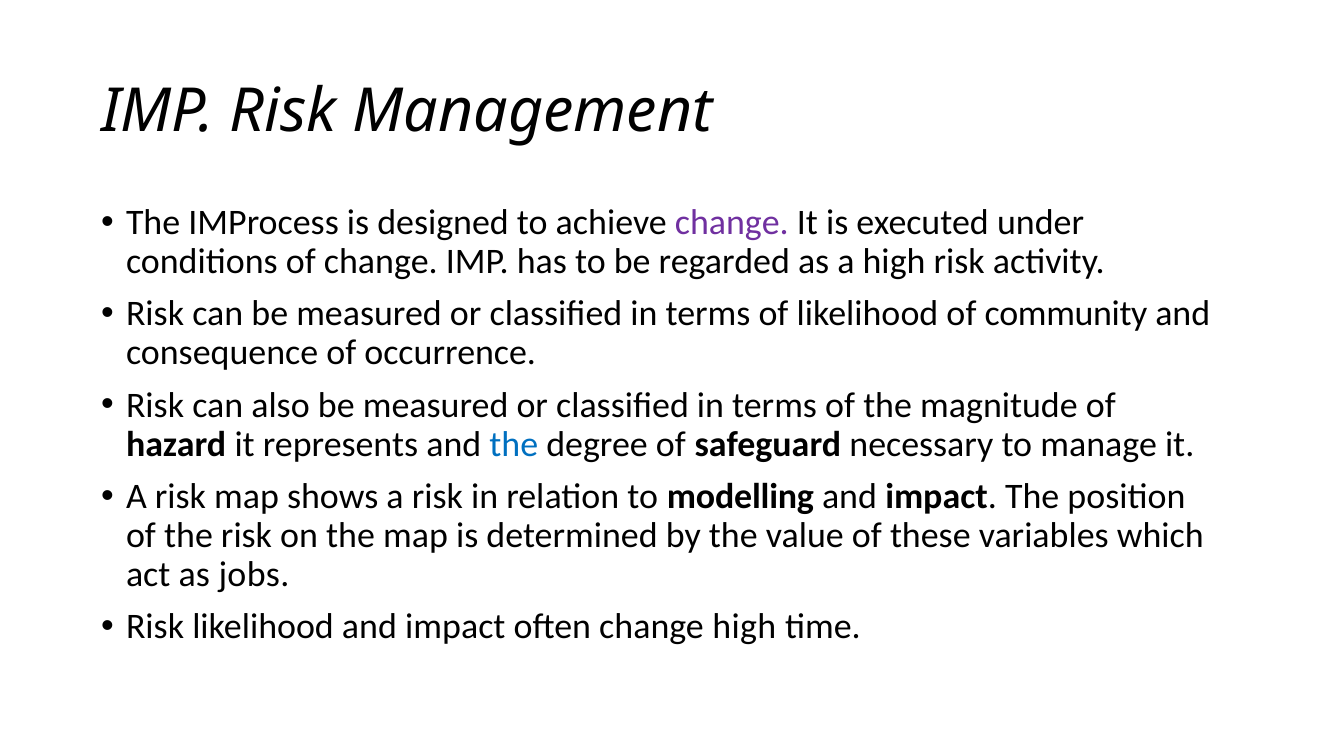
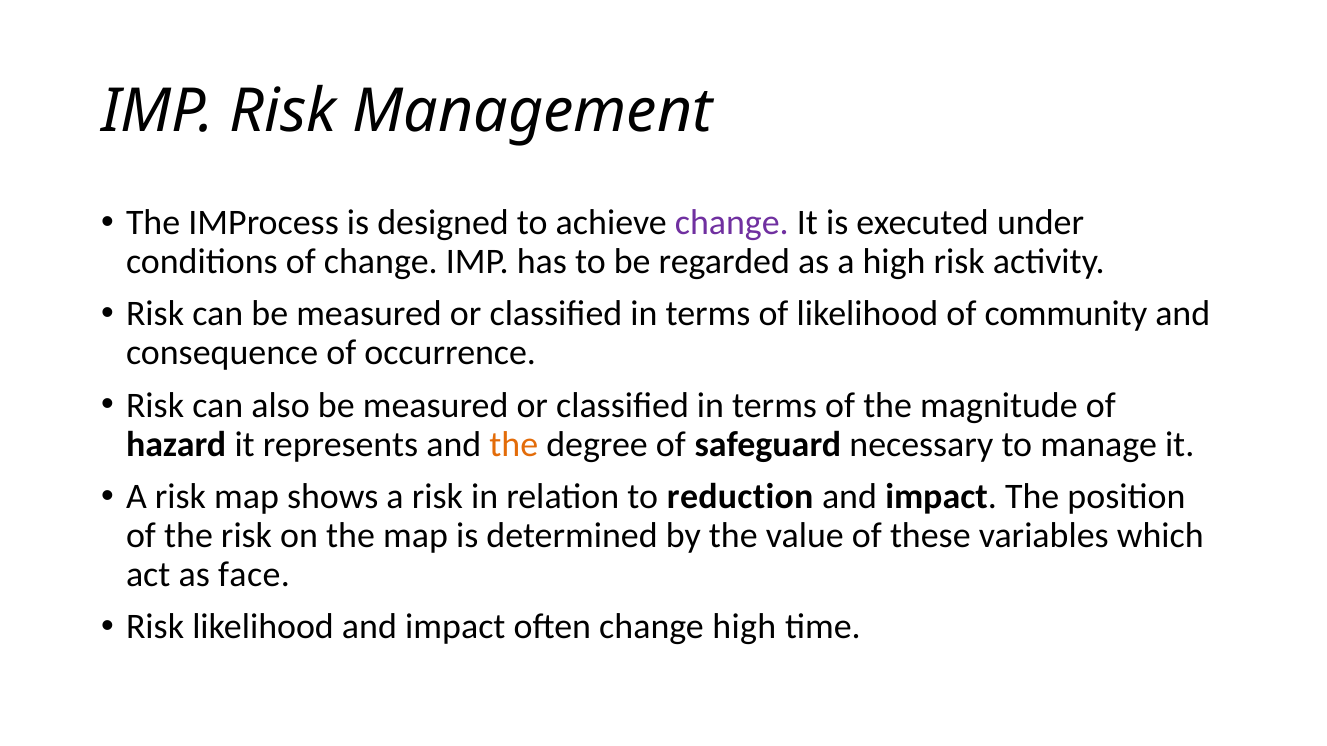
the at (514, 444) colour: blue -> orange
modelling: modelling -> reduction
jobs: jobs -> face
